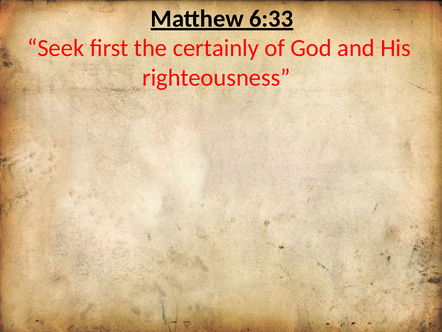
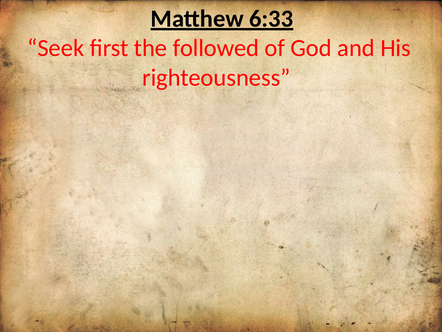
certainly: certainly -> followed
